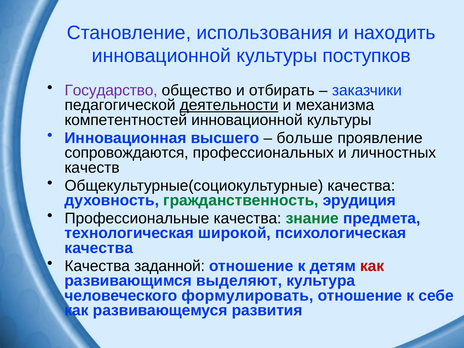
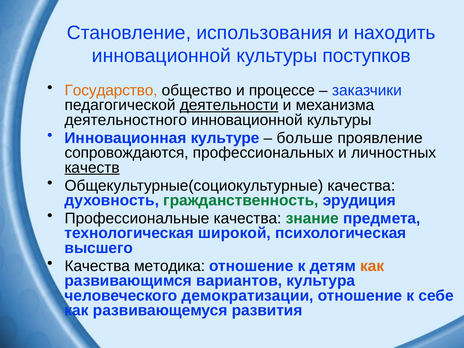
Государство colour: purple -> orange
отбирать: отбирать -> процессе
компетентностей: компетентностей -> деятельностного
высшего: высшего -> культуре
качеств underline: none -> present
качества at (99, 248): качества -> высшего
заданной: заданной -> методика
как at (372, 266) colour: red -> orange
выделяют: выделяют -> вариантов
формулировать: формулировать -> демократизации
